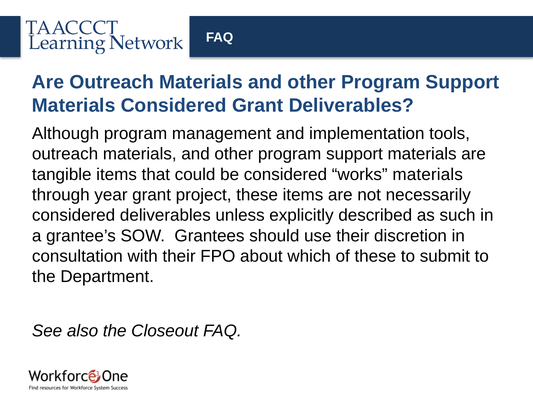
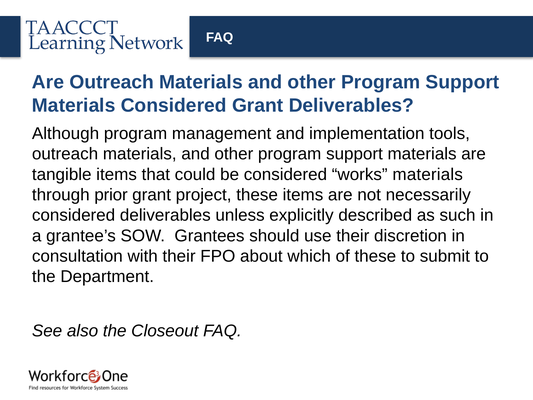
year: year -> prior
